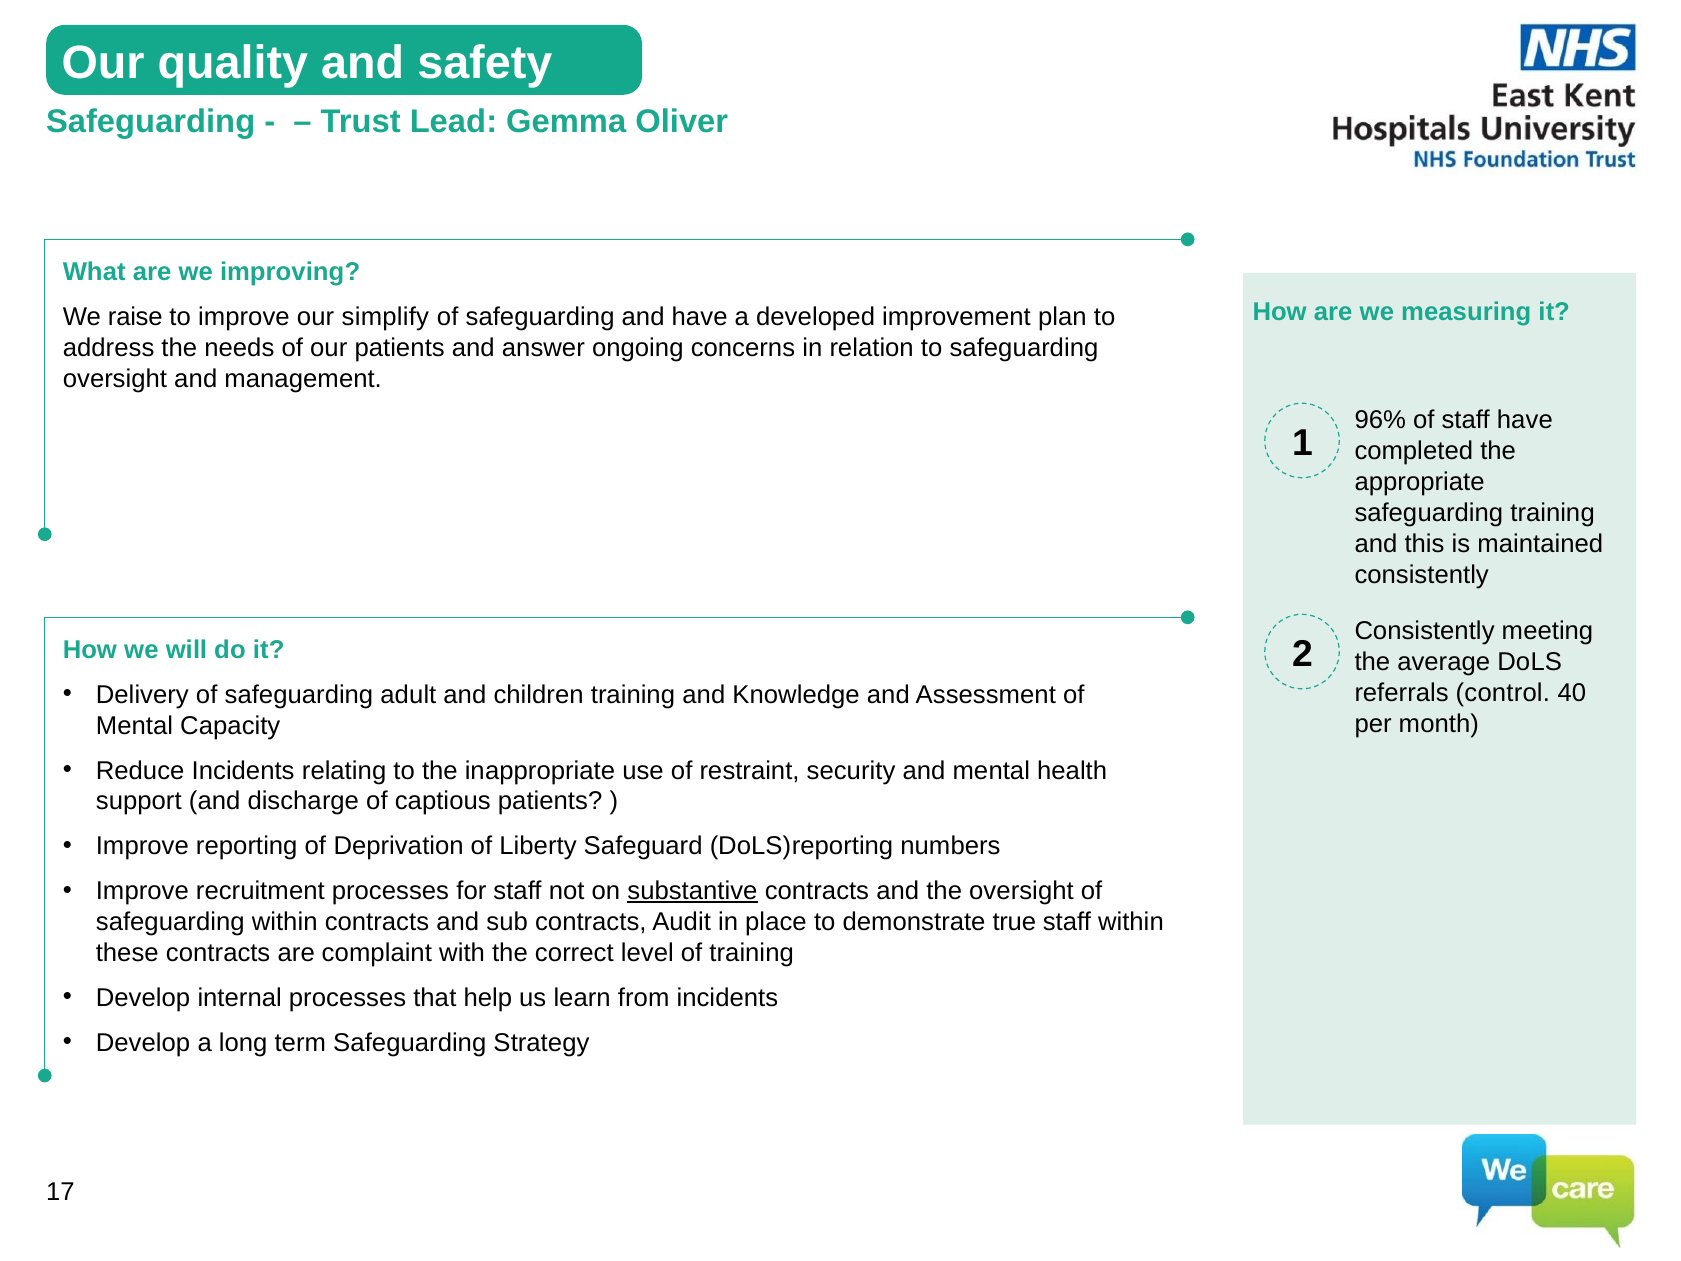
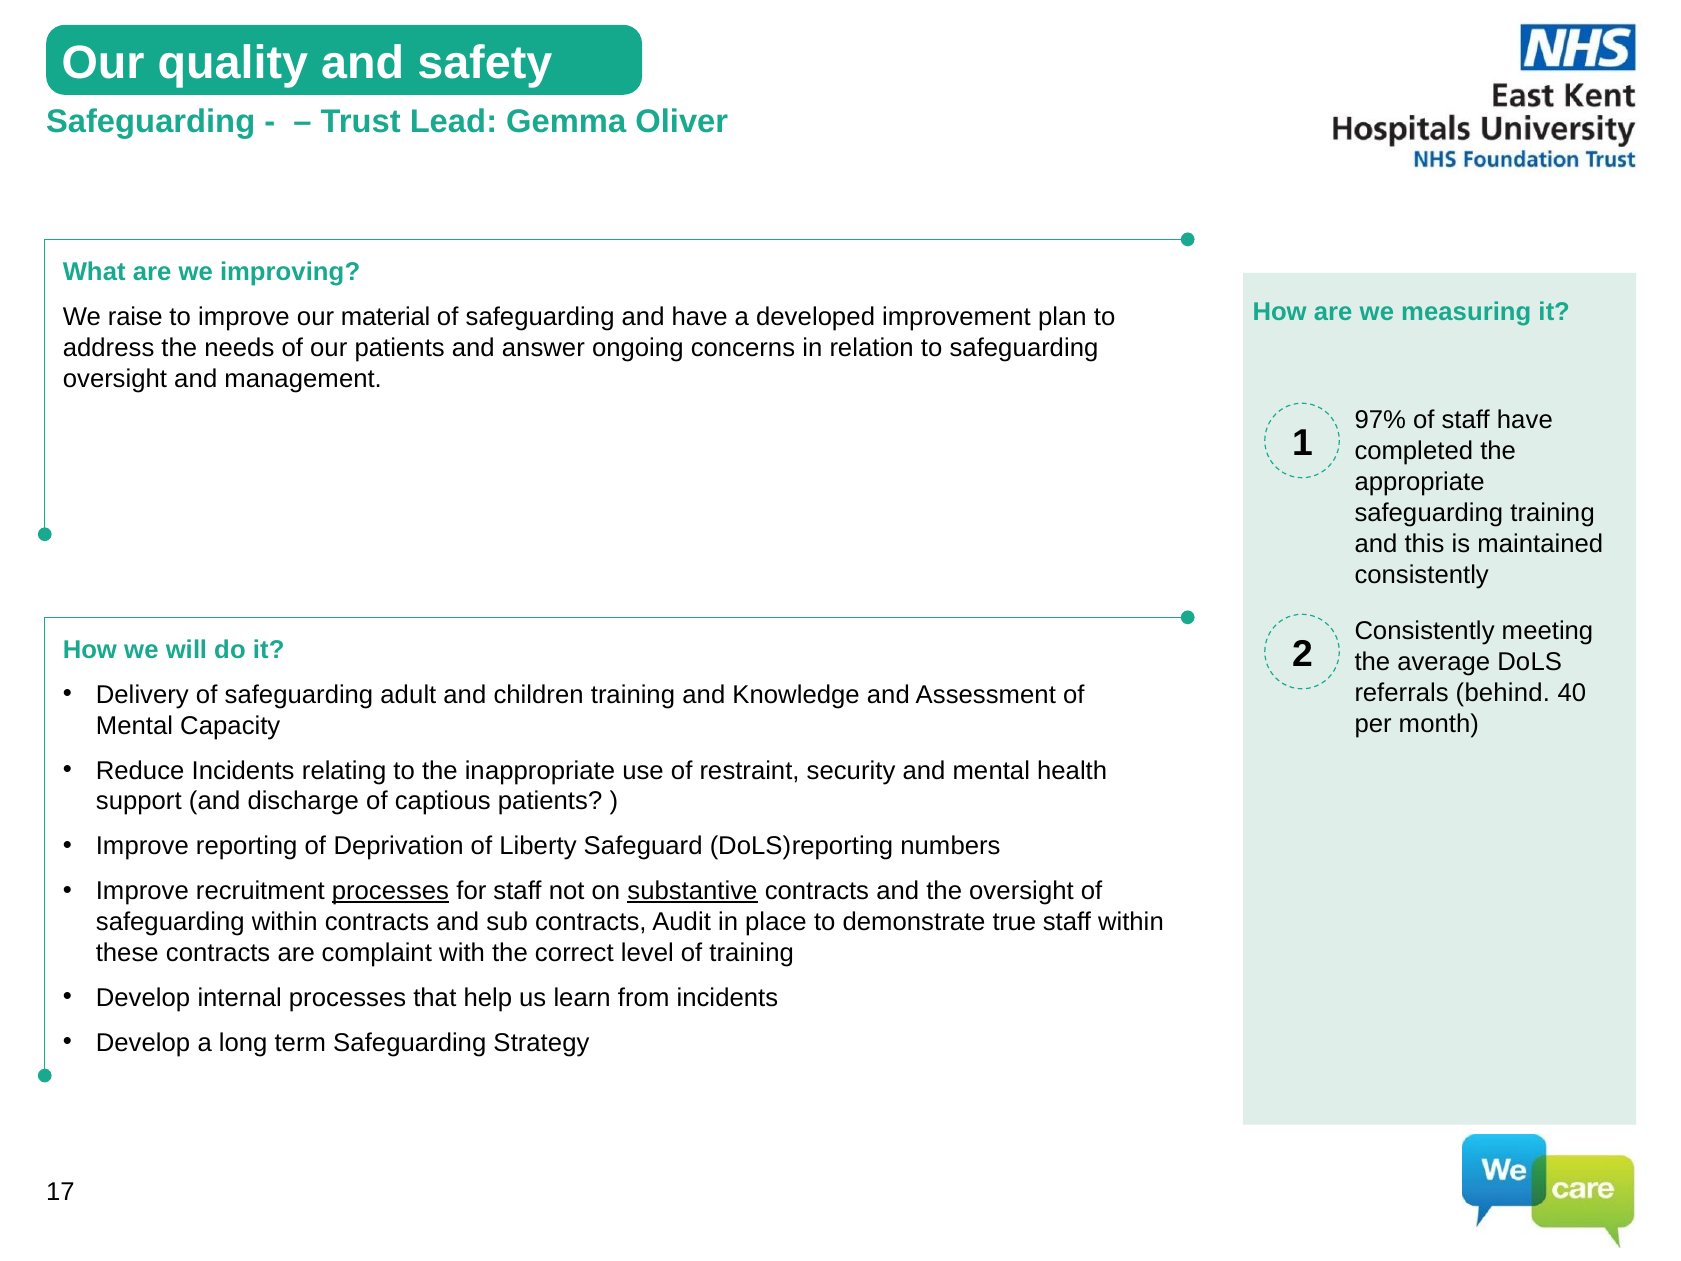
simplify: simplify -> material
96%: 96% -> 97%
control: control -> behind
processes at (390, 891) underline: none -> present
